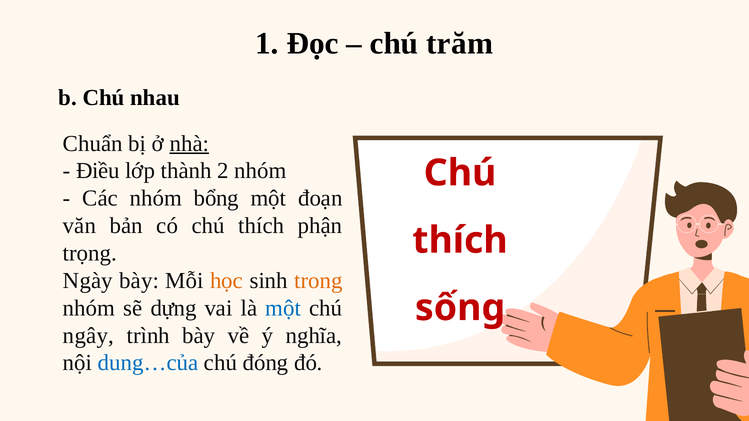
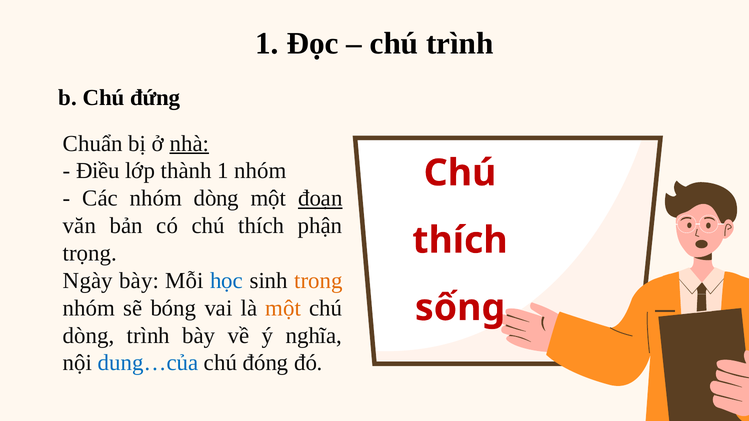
chú trăm: trăm -> trình
nhau: nhau -> đứng
thành 2: 2 -> 1
nhóm bổng: bổng -> dòng
đoạn underline: none -> present
học colour: orange -> blue
dựng: dựng -> bóng
một at (283, 308) colour: blue -> orange
ngây at (89, 336): ngây -> dòng
